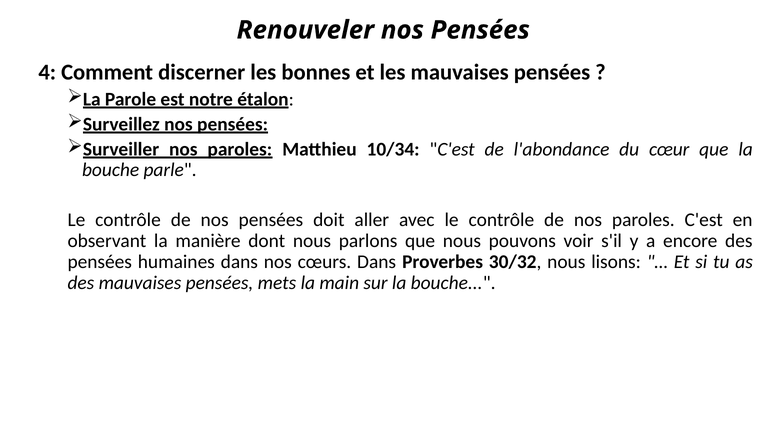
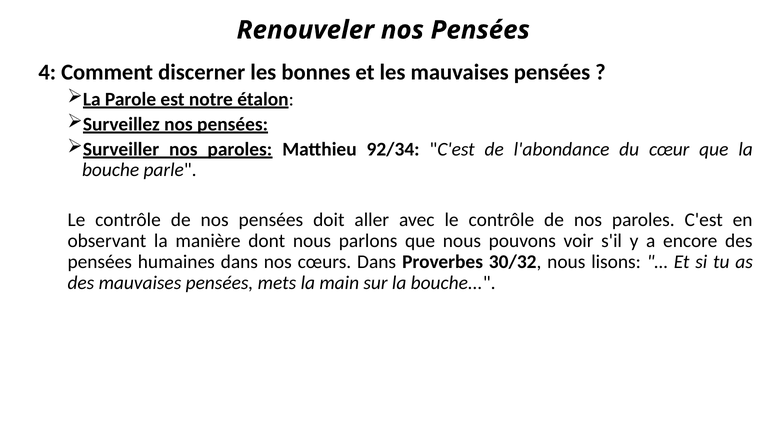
10/34: 10/34 -> 92/34
